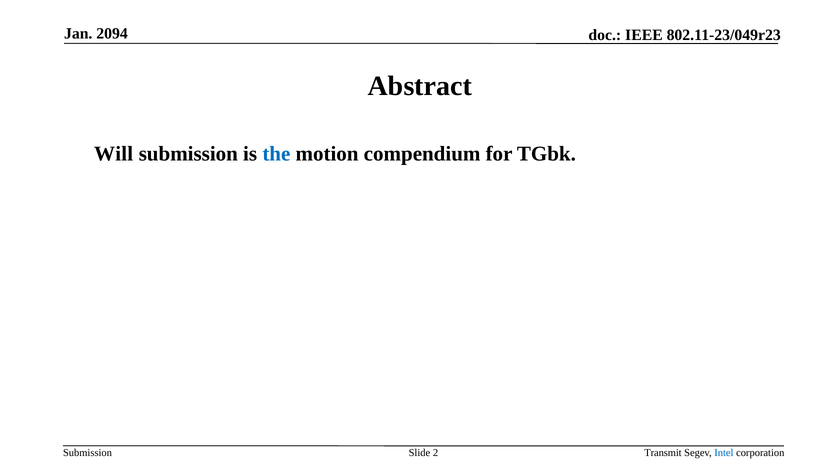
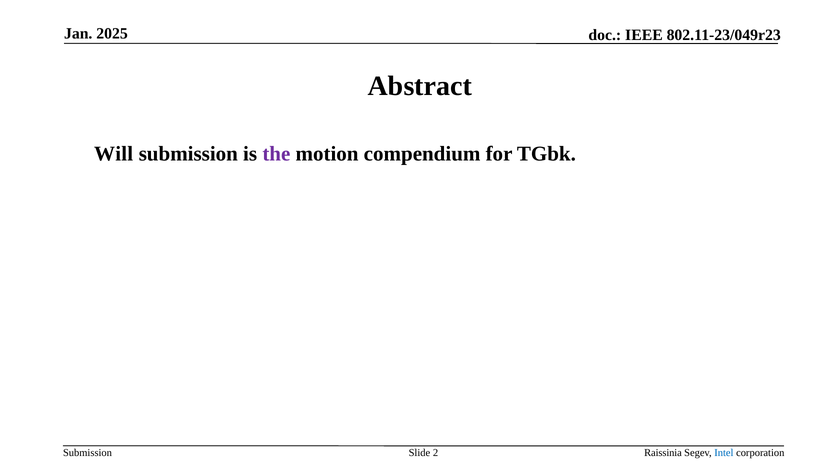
2094: 2094 -> 2025
the colour: blue -> purple
Transmit: Transmit -> Raissinia
